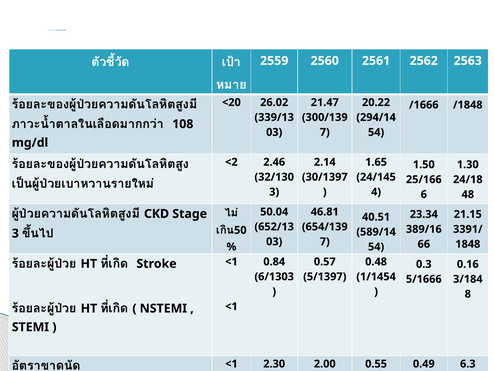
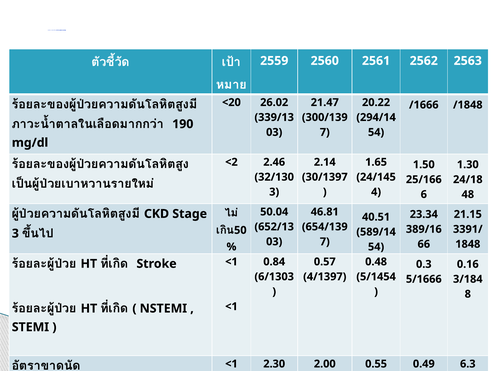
108: 108 -> 190
5/1397: 5/1397 -> 4/1397
1/1454: 1/1454 -> 5/1454
